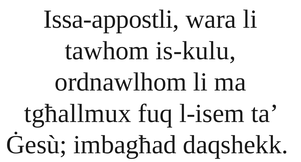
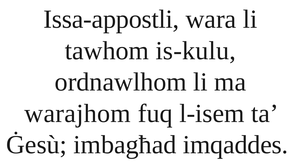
tgħallmux: tgħallmux -> warajhom
daqshekk: daqshekk -> imqaddes
